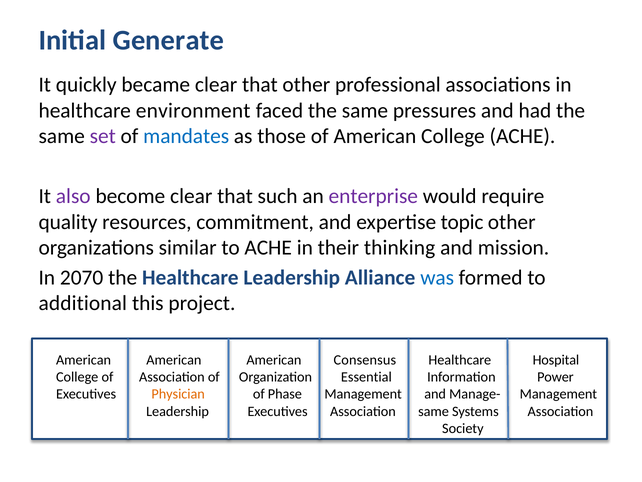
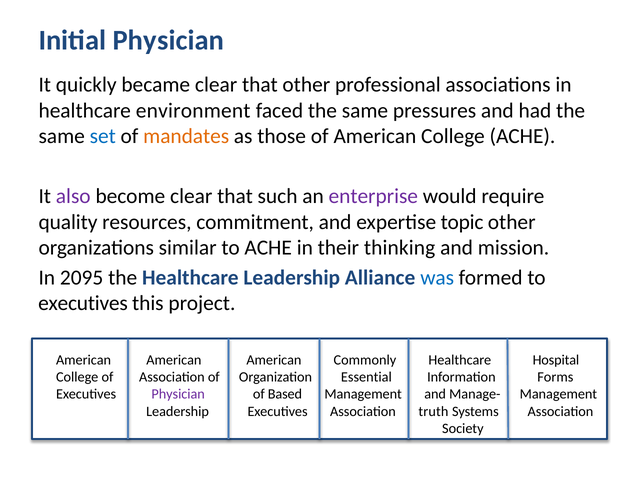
Initial Generate: Generate -> Physician
set colour: purple -> blue
mandates colour: blue -> orange
2070: 2070 -> 2095
additional at (83, 303): additional -> executives
Consensus: Consensus -> Commonly
Power: Power -> Forms
Physician at (178, 394) colour: orange -> purple
Phase: Phase -> Based
Association same: same -> truth
